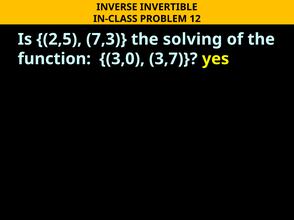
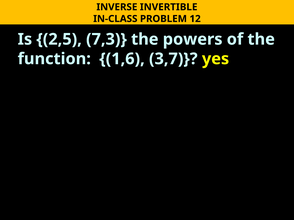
solving: solving -> powers
3,0: 3,0 -> 1,6
